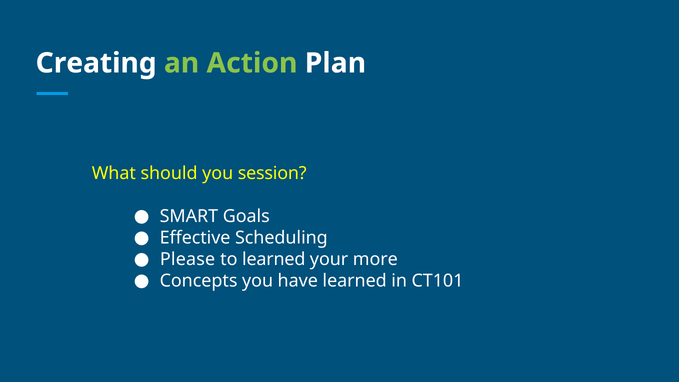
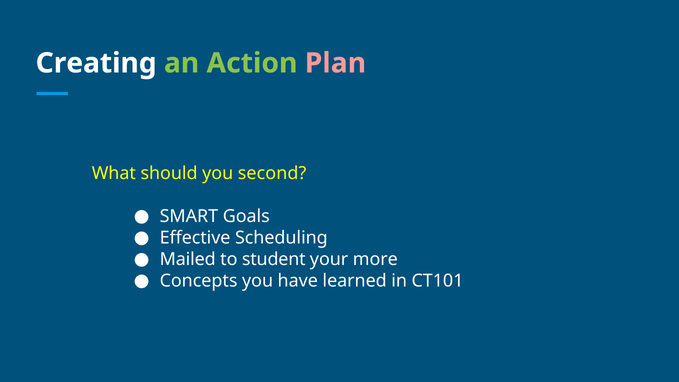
Plan colour: white -> pink
session: session -> second
Please: Please -> Mailed
to learned: learned -> student
